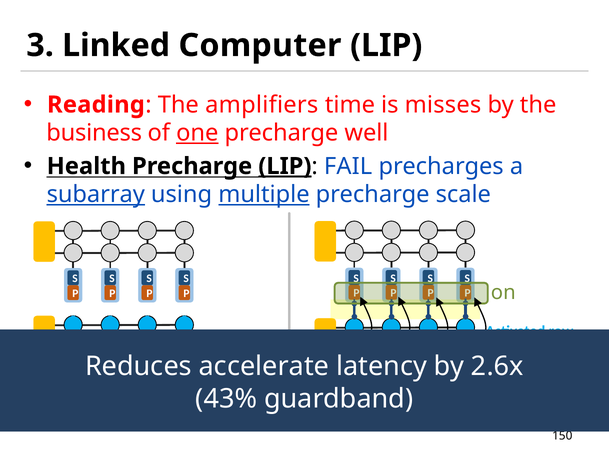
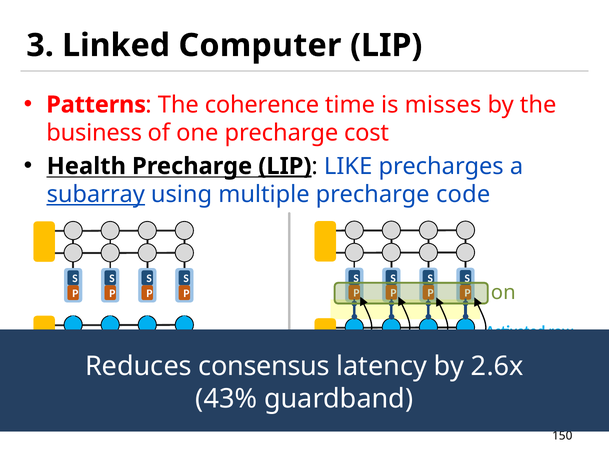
Reading: Reading -> Patterns
amplifiers: amplifiers -> coherence
one underline: present -> none
well: well -> cost
FAIL: FAIL -> LIKE
multiple underline: present -> none
scale: scale -> code
accelerate: accelerate -> consensus
